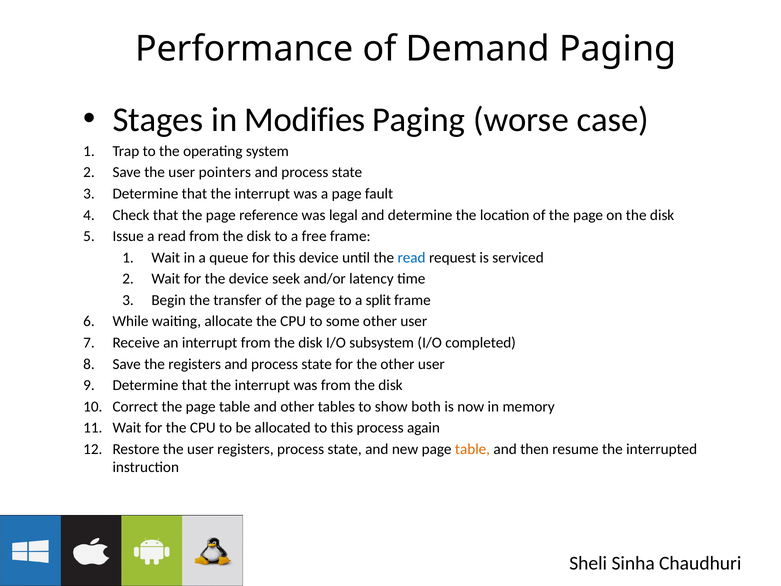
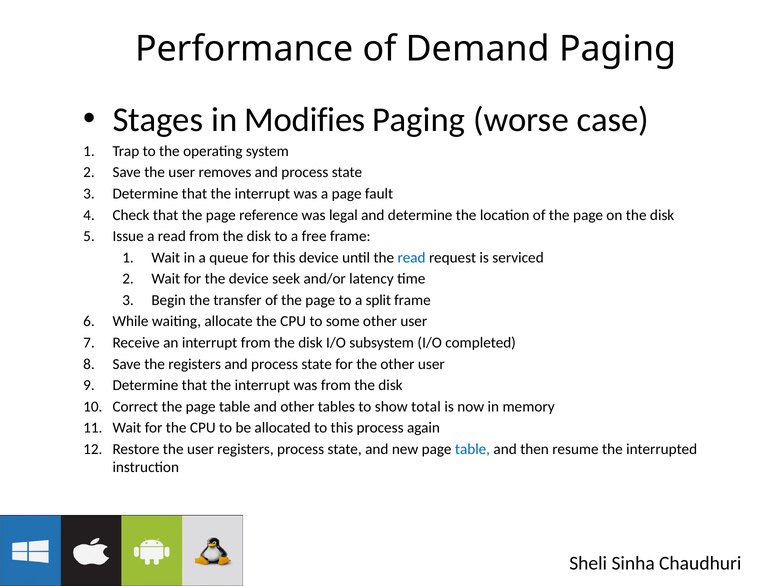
pointers: pointers -> removes
both: both -> total
table at (473, 449) colour: orange -> blue
